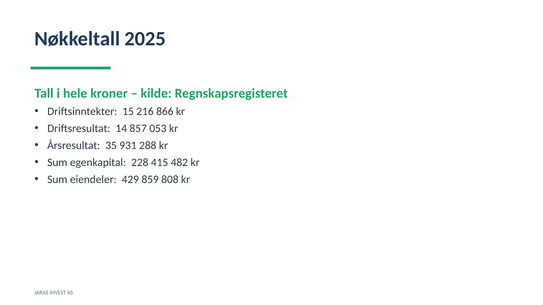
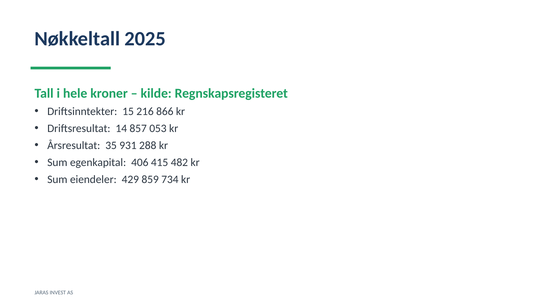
228: 228 -> 406
808: 808 -> 734
